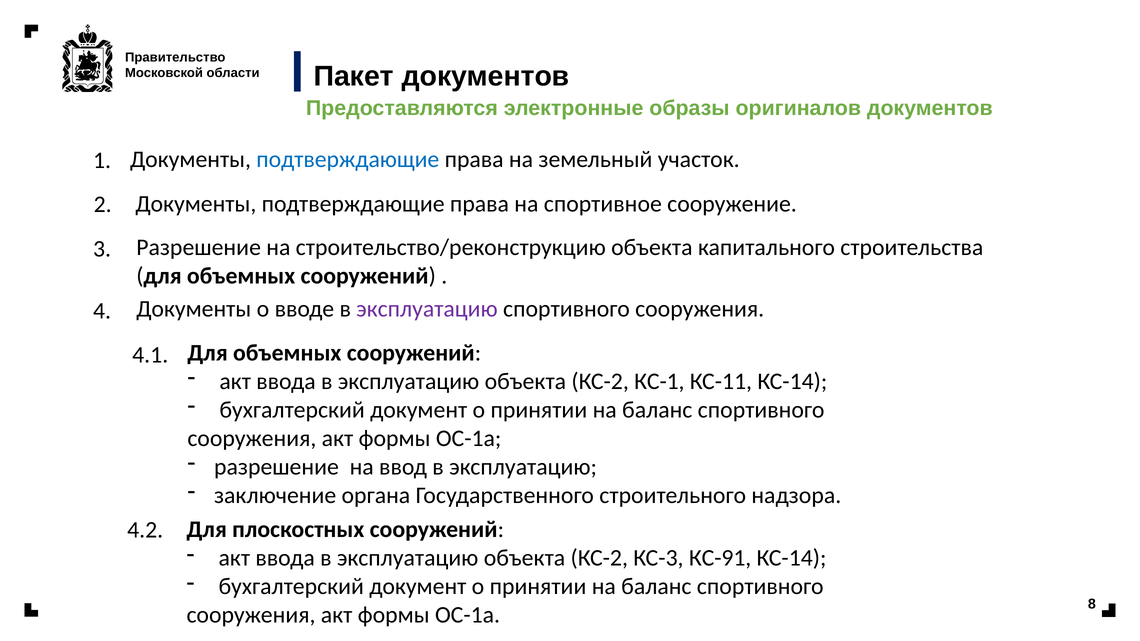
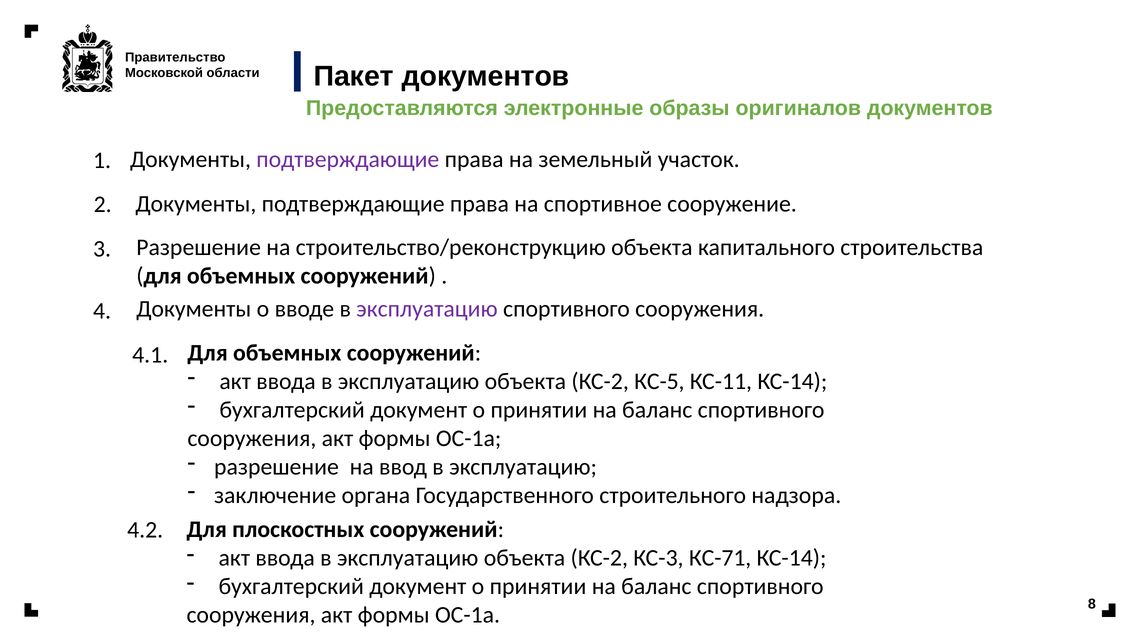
подтверждающие at (348, 160) colour: blue -> purple
КС-1: КС-1 -> КС-5
КС-91: КС-91 -> КС-71
